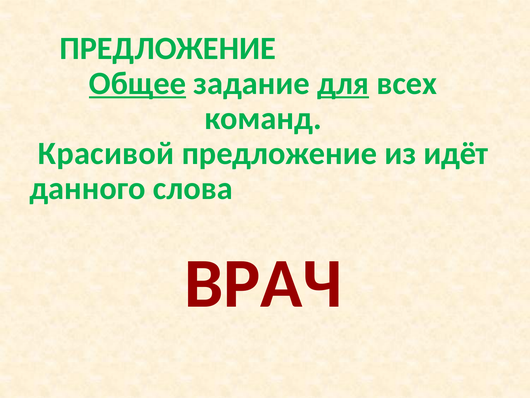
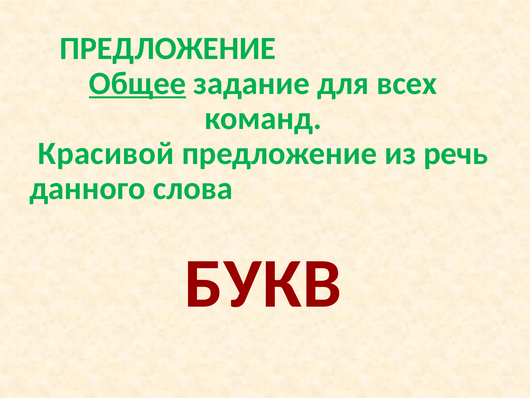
для underline: present -> none
идёт: идёт -> речь
ВРАЧ: ВРАЧ -> БУКВ
